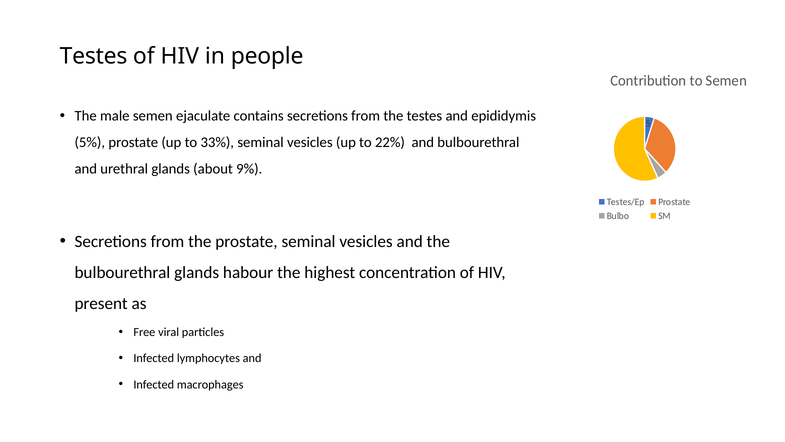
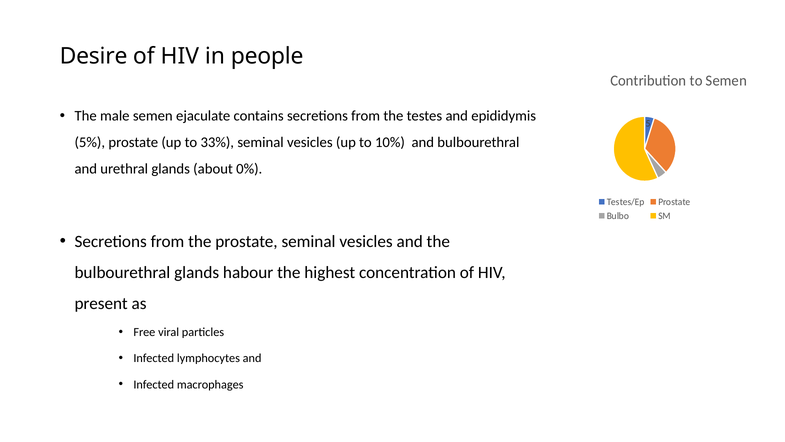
Testes at (94, 56): Testes -> Desire
22%: 22% -> 10%
9%: 9% -> 0%
